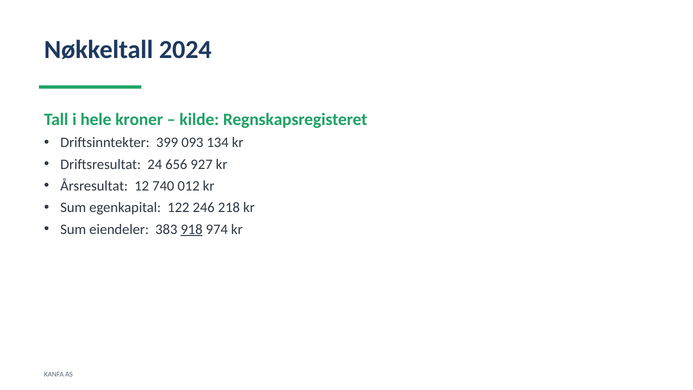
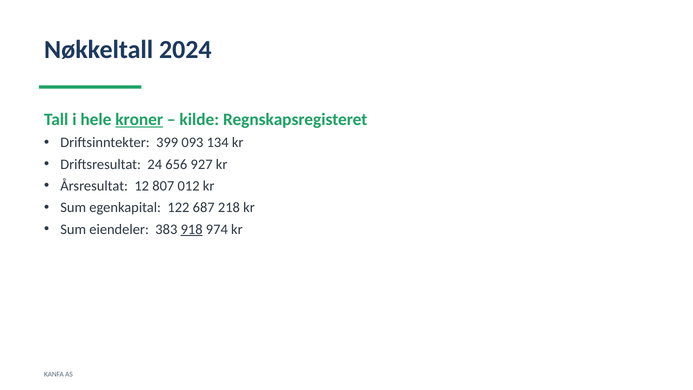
kroner underline: none -> present
740: 740 -> 807
246: 246 -> 687
